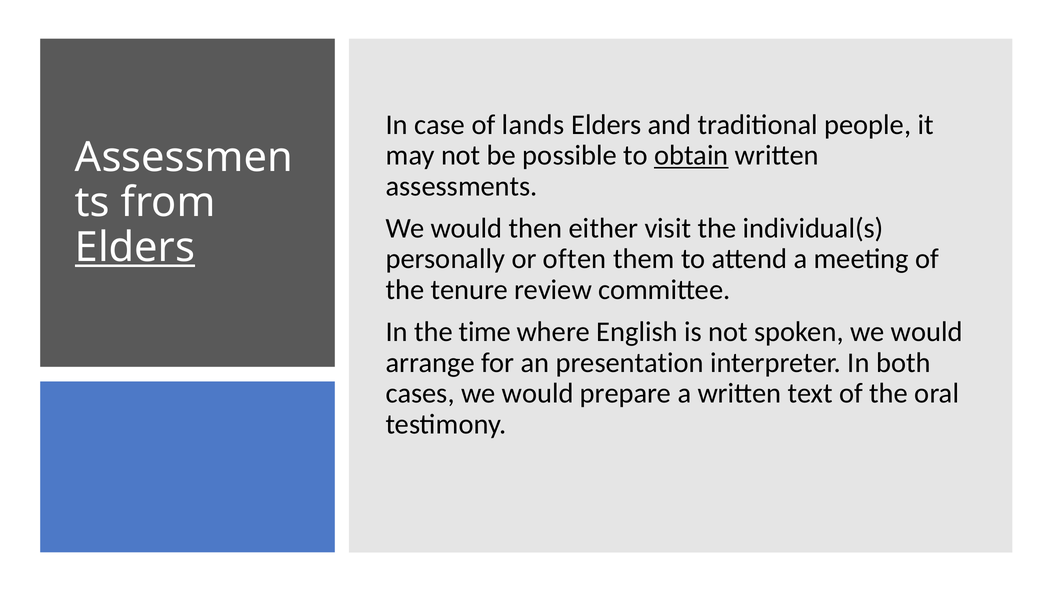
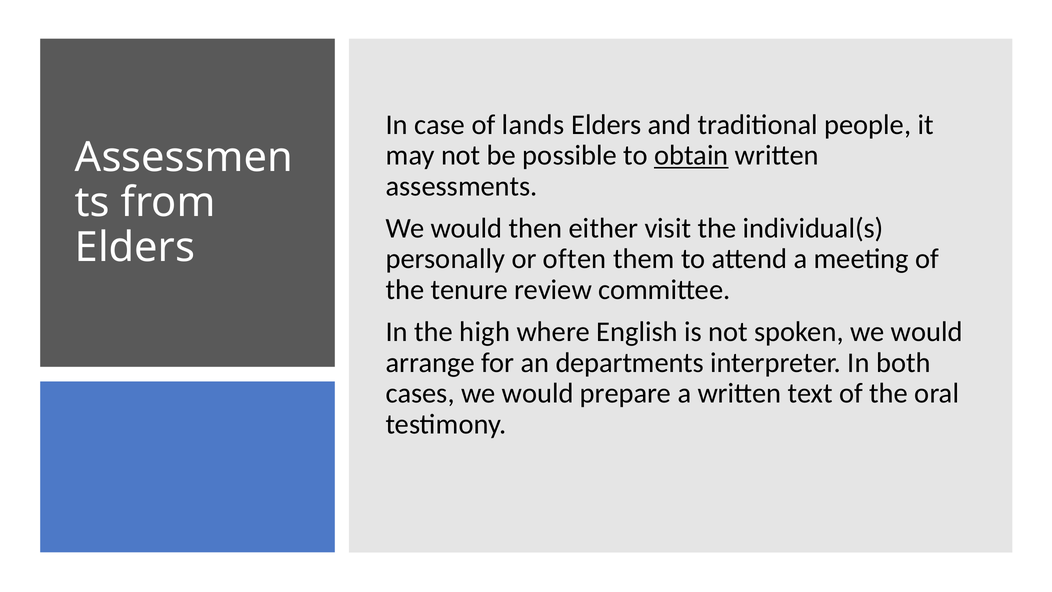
Elders at (135, 248) underline: present -> none
time: time -> high
presentation: presentation -> departments
